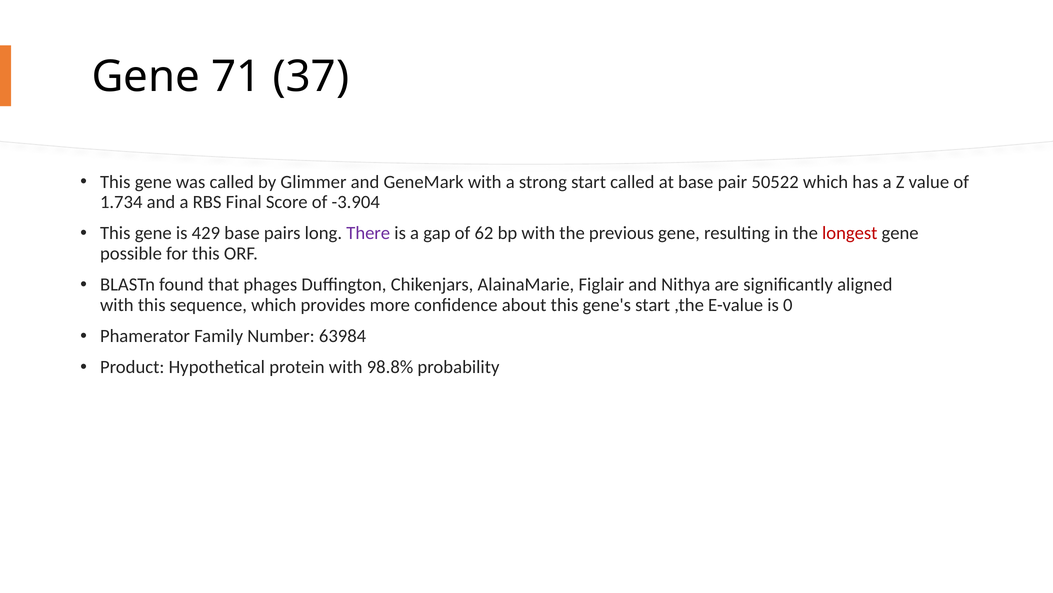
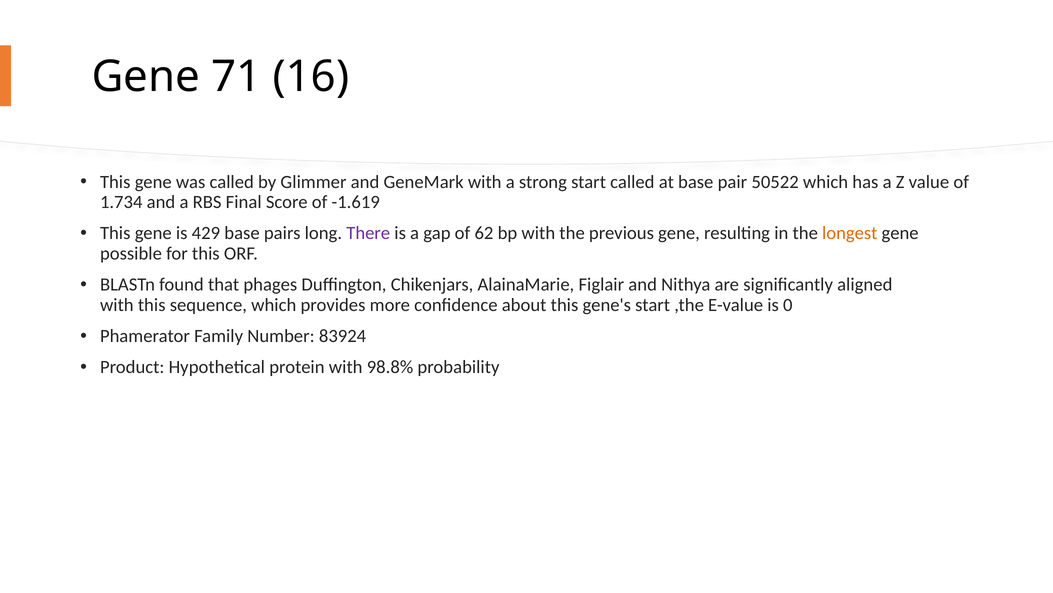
37: 37 -> 16
-3.904: -3.904 -> -1.619
longest colour: red -> orange
63984: 63984 -> 83924
